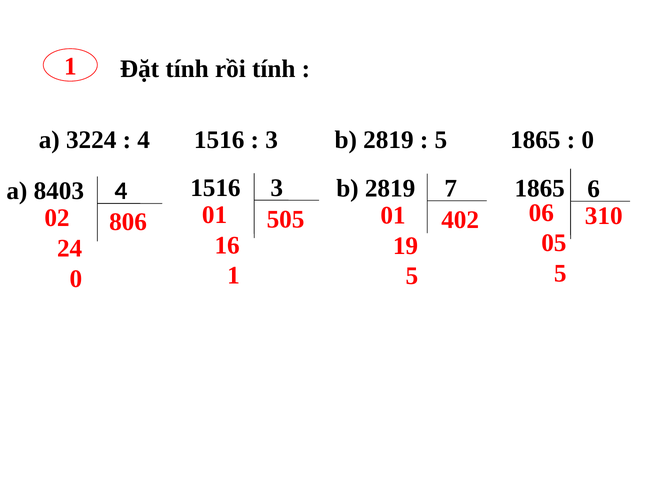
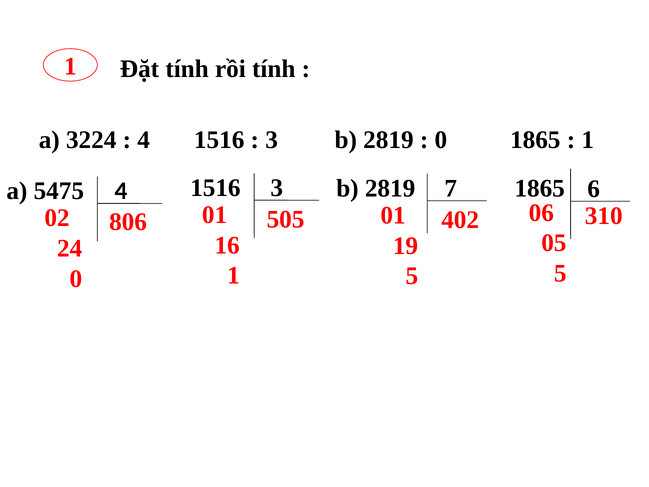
5 at (441, 140): 5 -> 0
0 at (588, 140): 0 -> 1
8403: 8403 -> 5475
